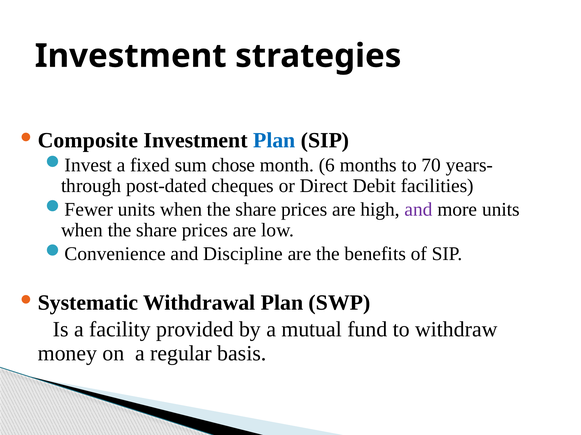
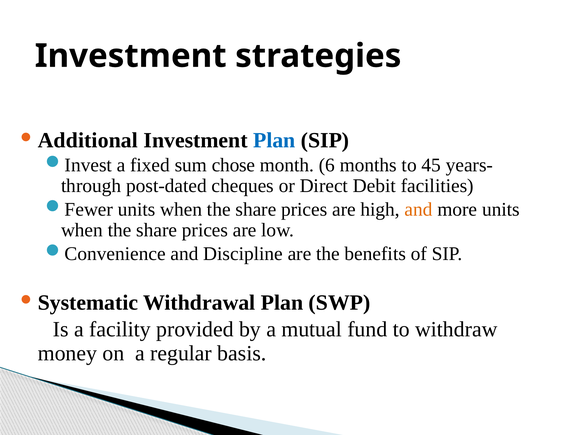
Composite: Composite -> Additional
70: 70 -> 45
and at (419, 210) colour: purple -> orange
